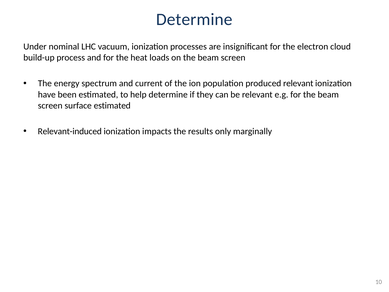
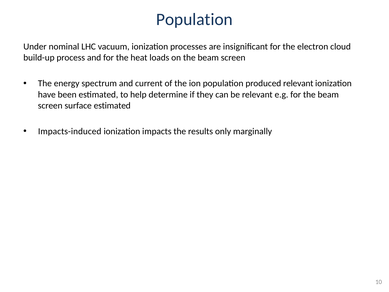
Determine at (194, 19): Determine -> Population
Relevant-induced: Relevant-induced -> Impacts-induced
